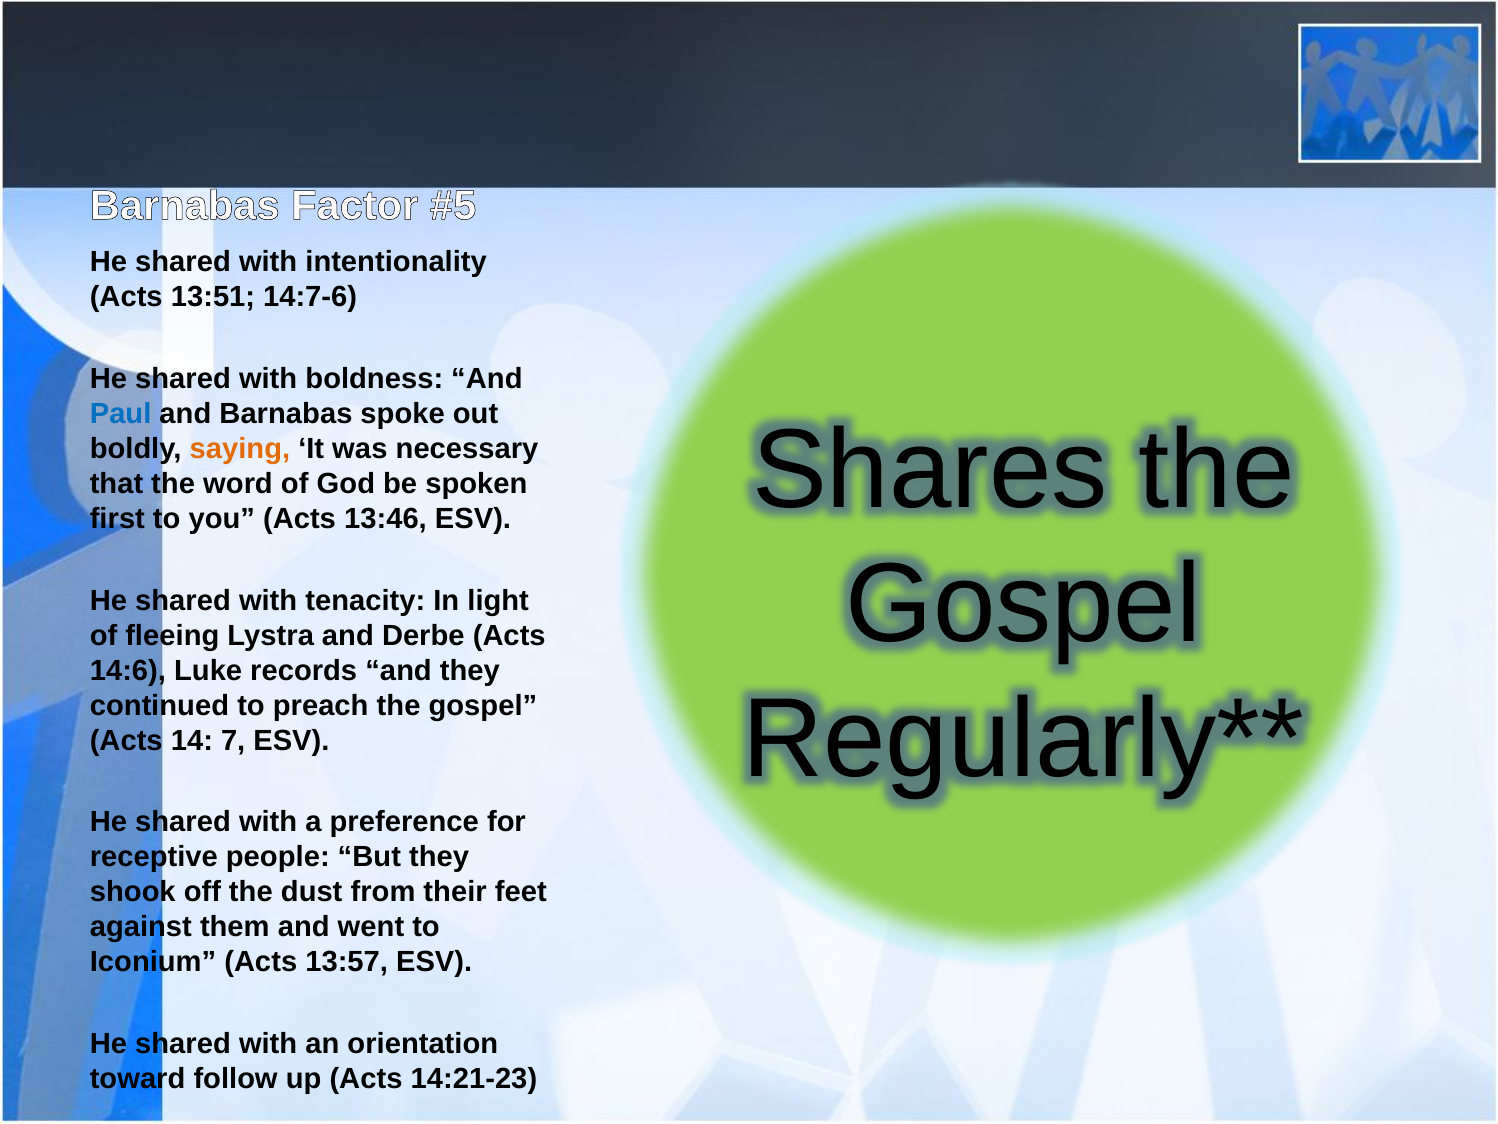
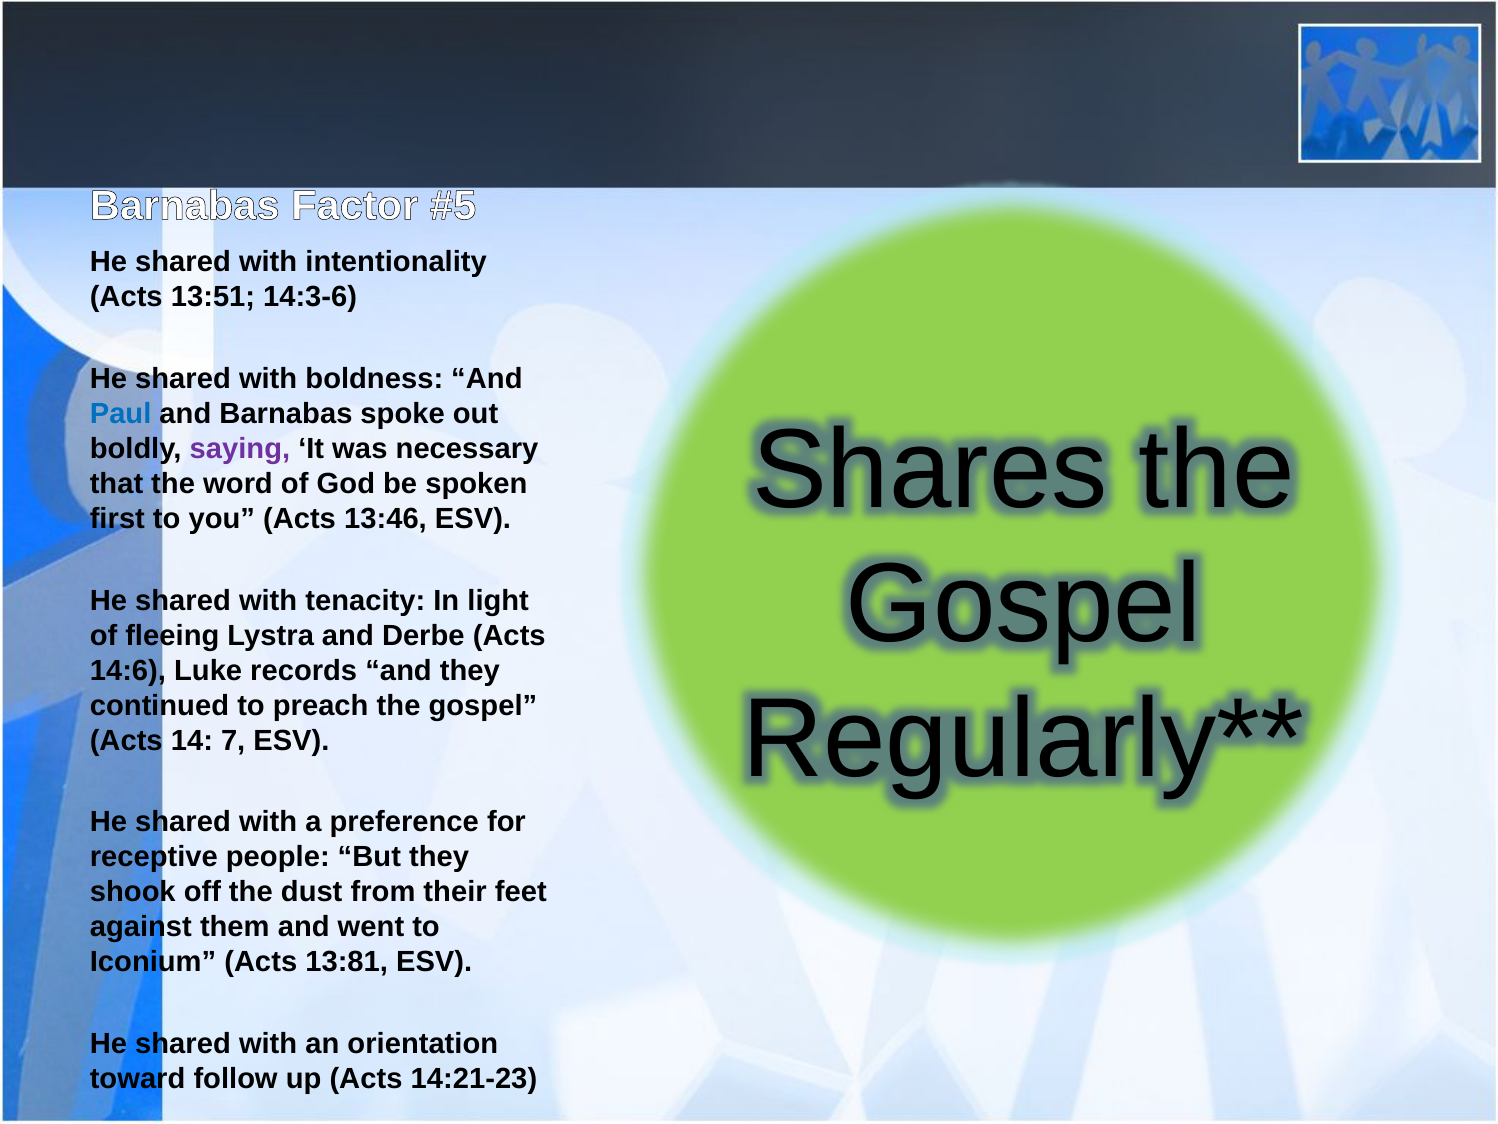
14:7-6: 14:7-6 -> 14:3-6
saying colour: orange -> purple
13:57: 13:57 -> 13:81
